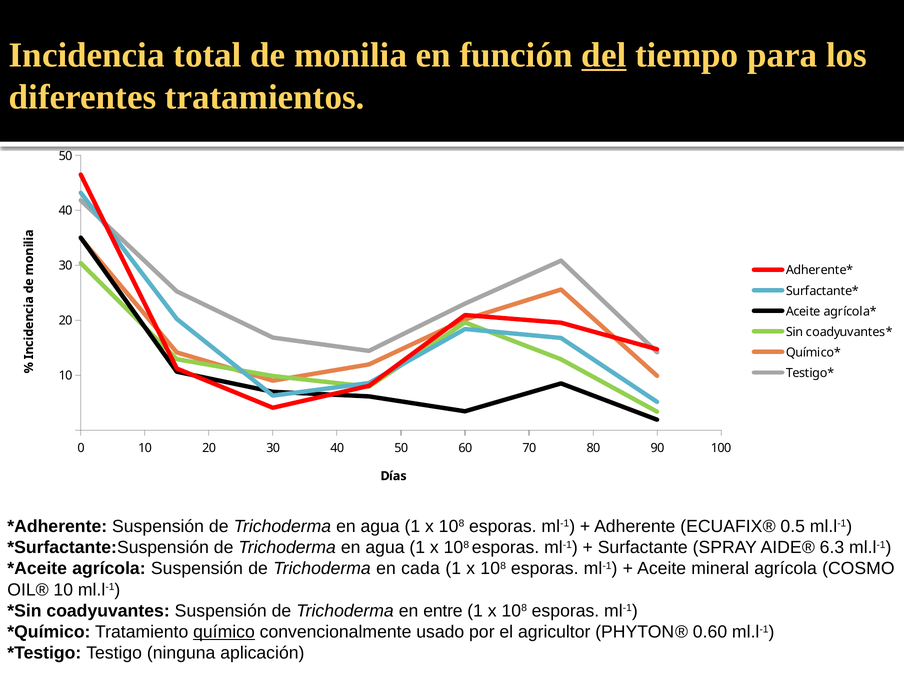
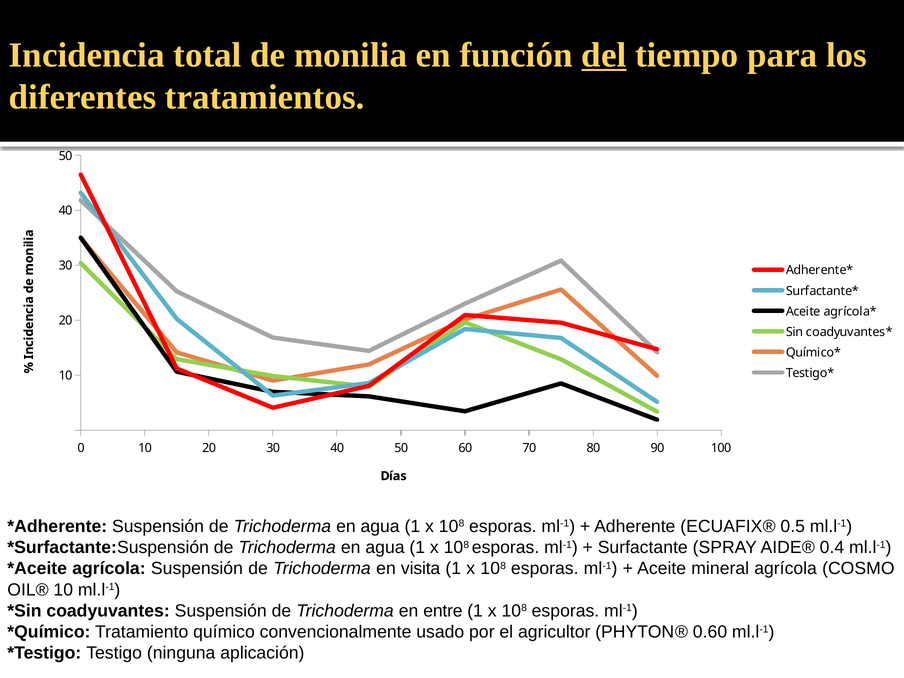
6.3: 6.3 -> 0.4
cada: cada -> visita
químico underline: present -> none
